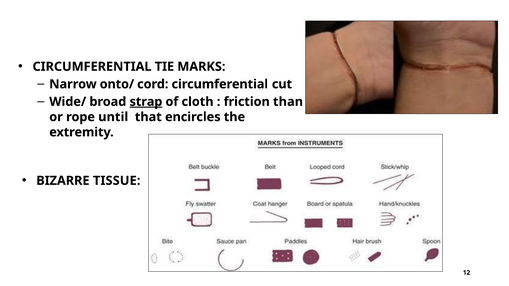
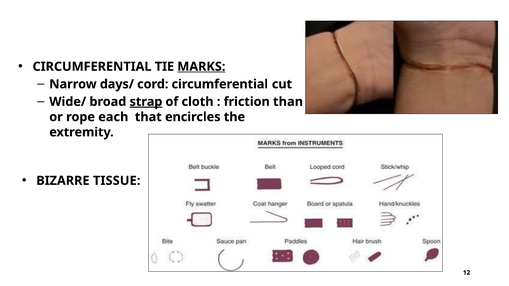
MARKS underline: none -> present
onto/: onto/ -> days/
until: until -> each
